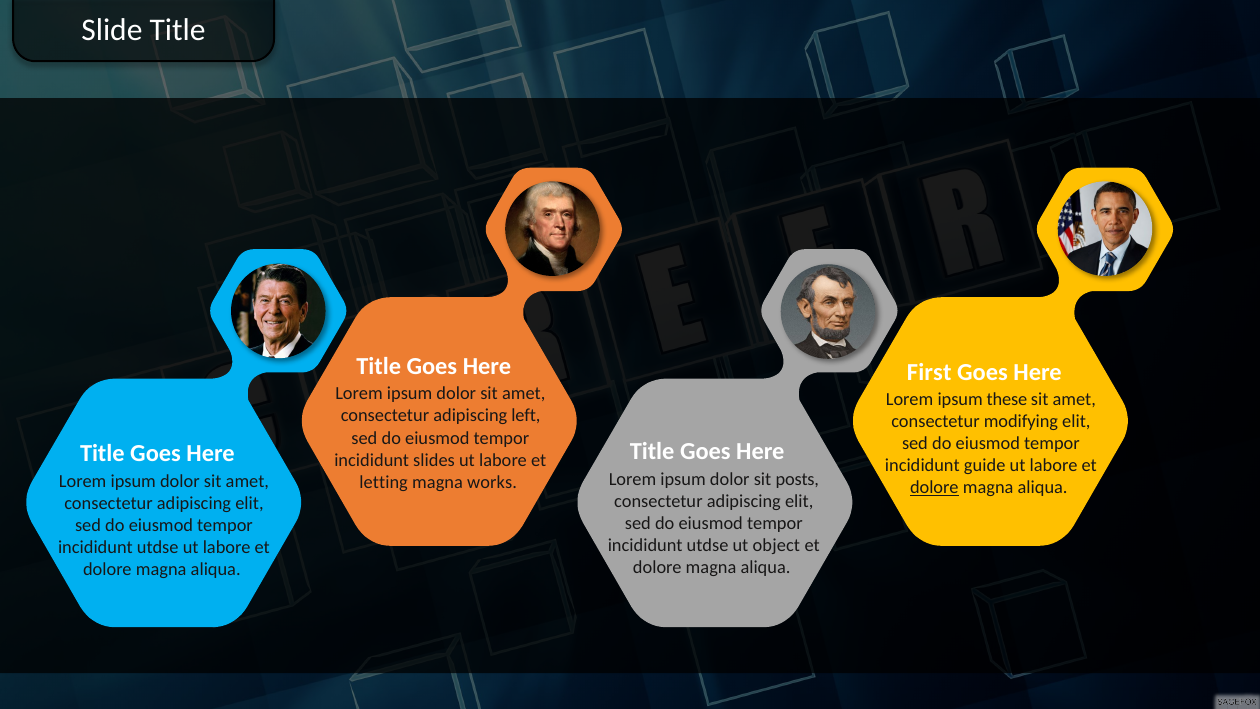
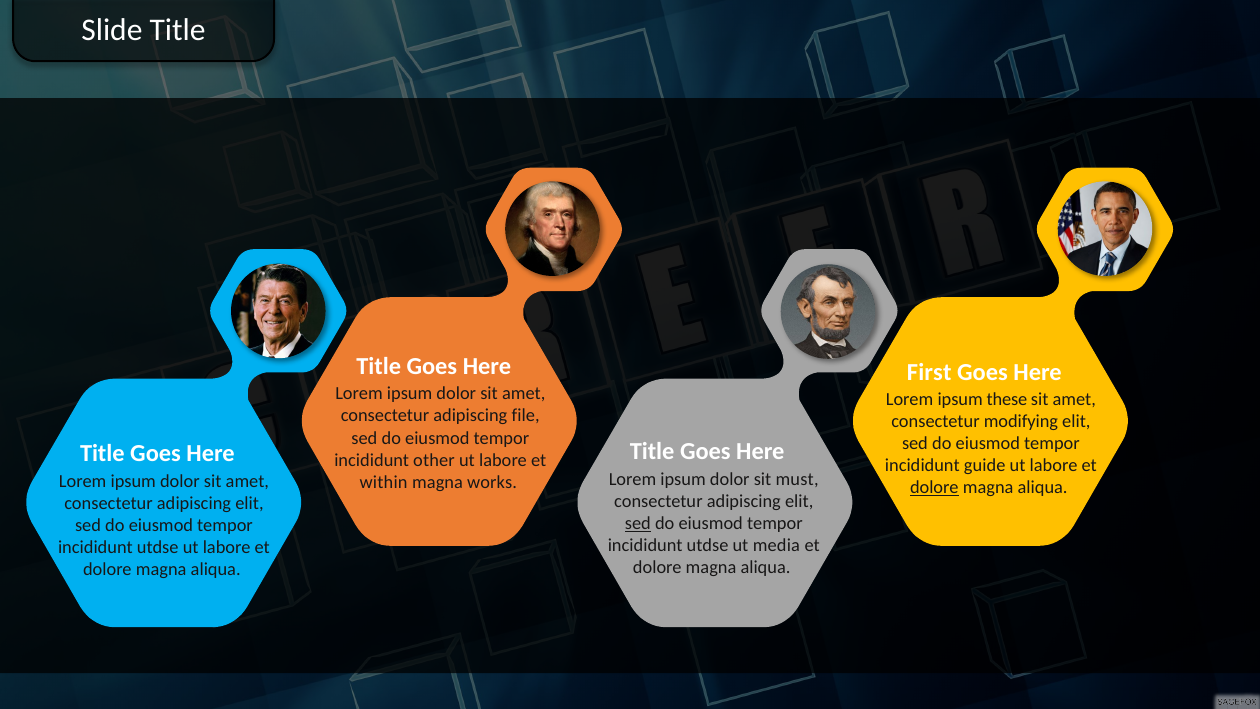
left: left -> file
slides: slides -> other
posts: posts -> must
letting: letting -> within
sed at (638, 523) underline: none -> present
object: object -> media
